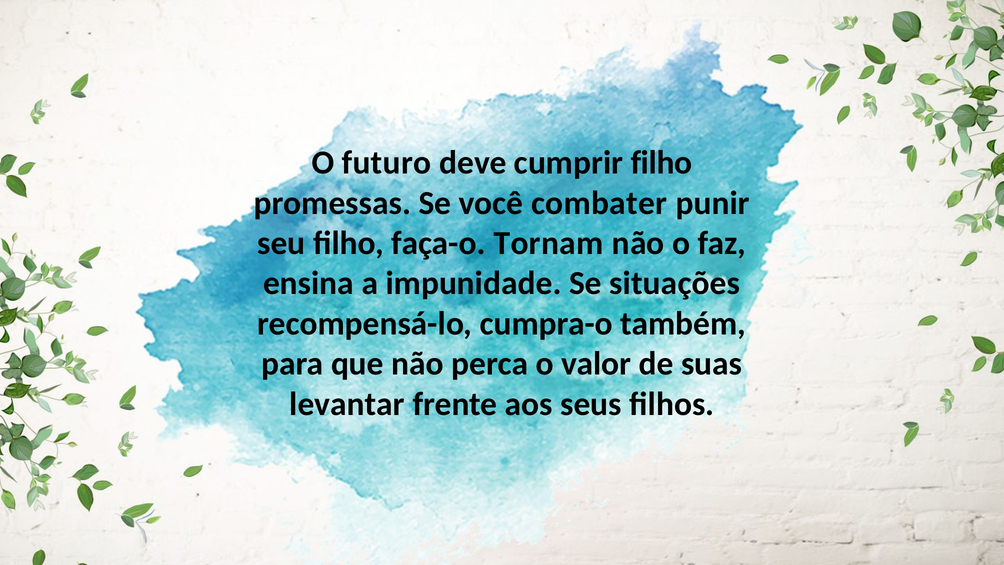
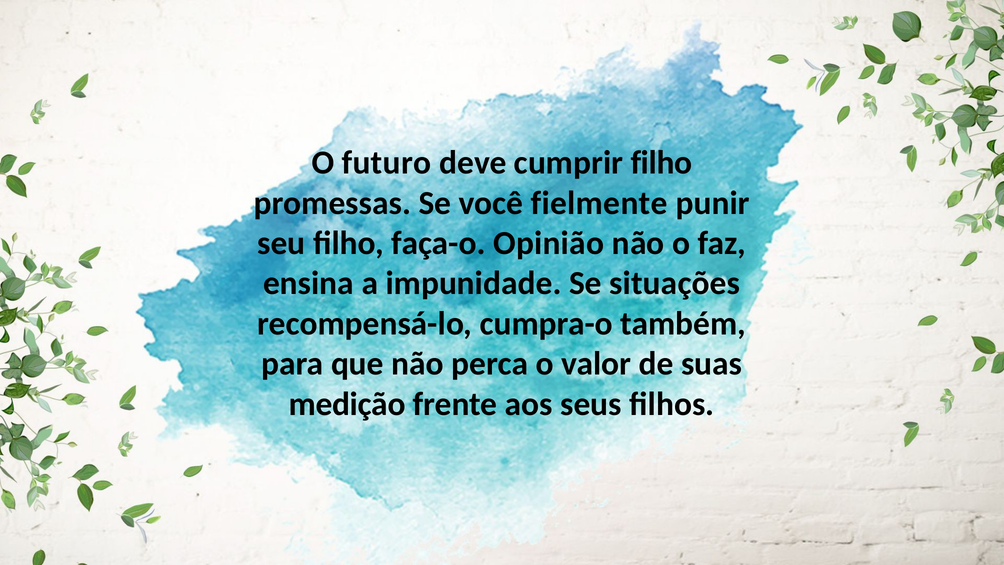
combater: combater -> fielmente
Tornam: Tornam -> Opinião
levantar: levantar -> medição
